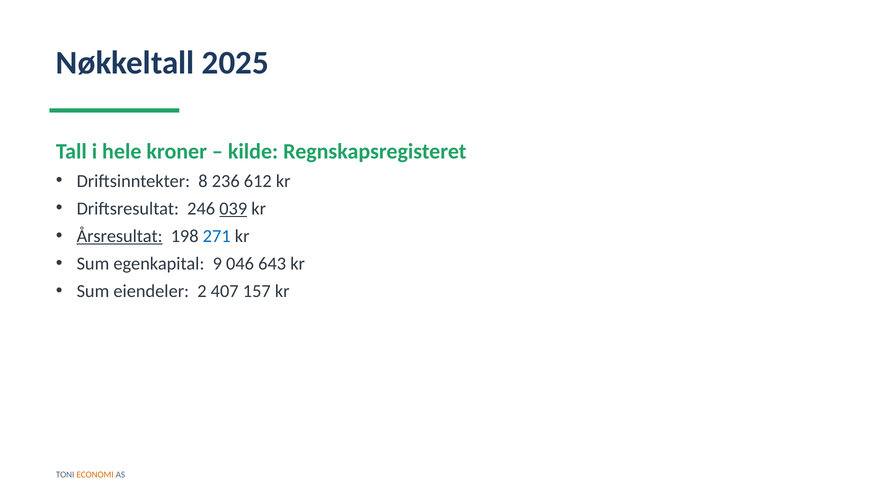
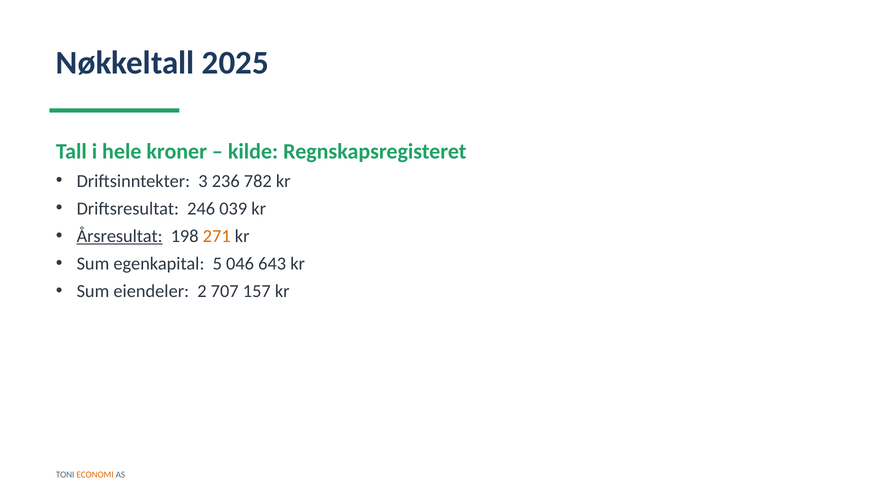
8: 8 -> 3
612: 612 -> 782
039 underline: present -> none
271 colour: blue -> orange
9: 9 -> 5
407: 407 -> 707
